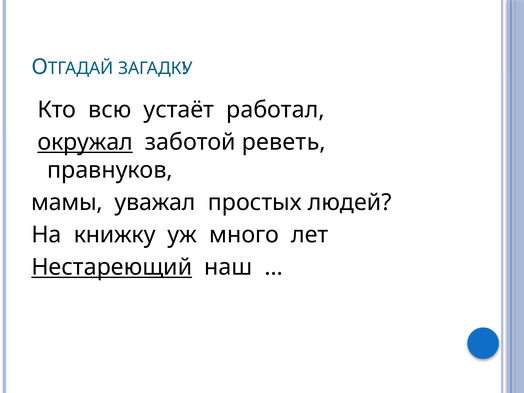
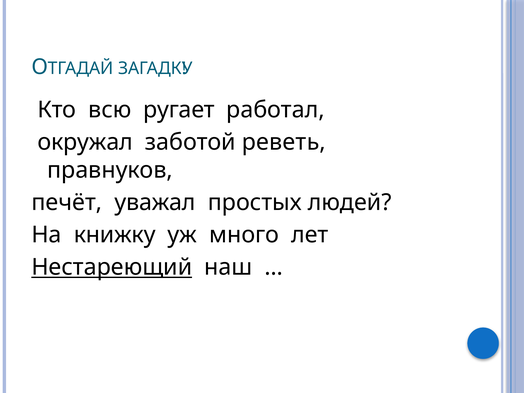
устаёт: устаёт -> ругает
окружал underline: present -> none
мамы: мамы -> печёт
